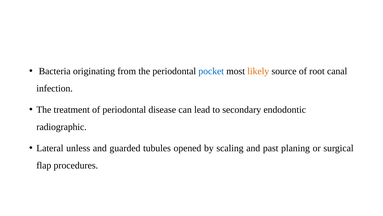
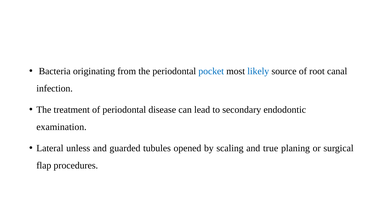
likely colour: orange -> blue
radiographic: radiographic -> examination
past: past -> true
